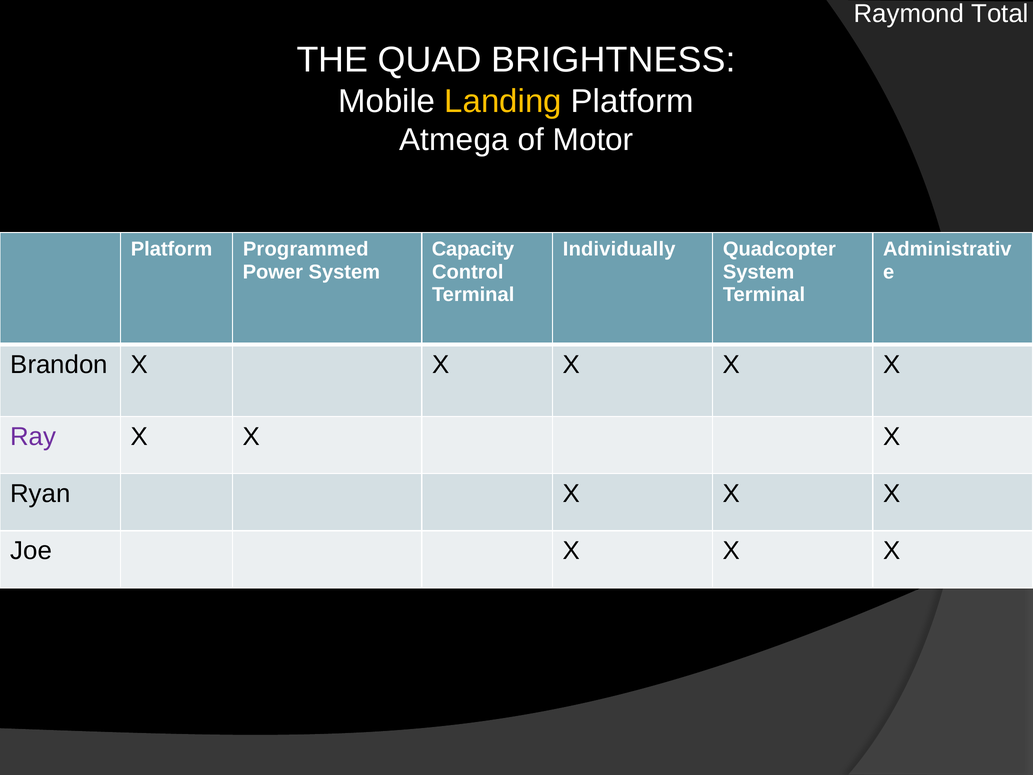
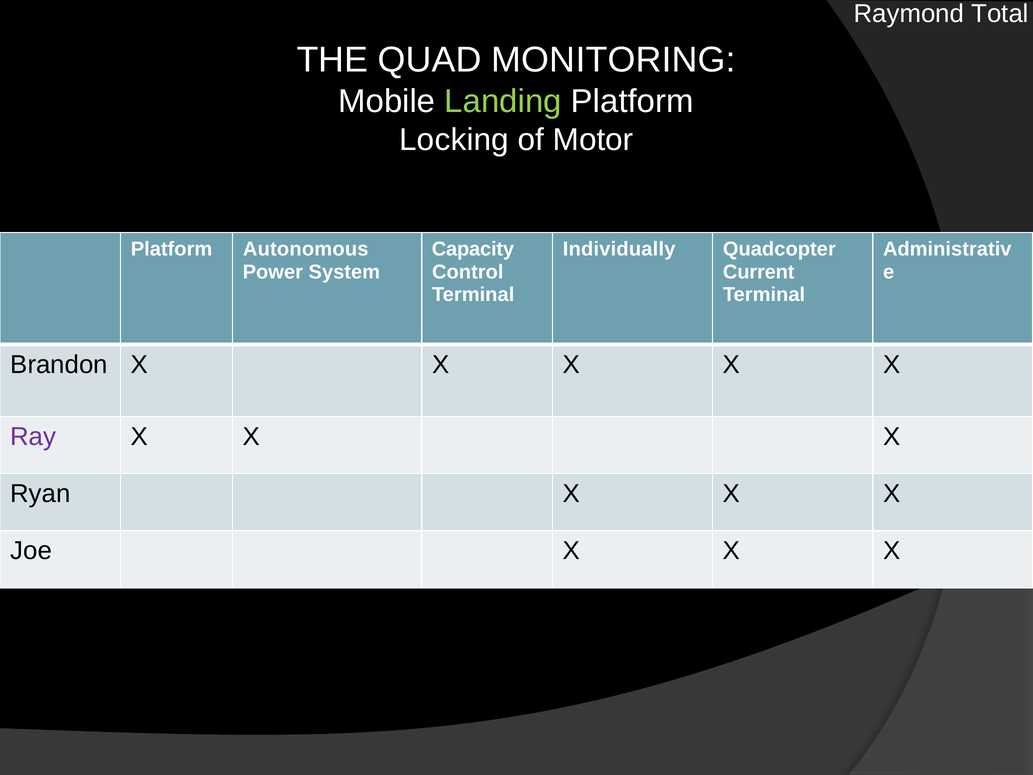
BRIGHTNESS: BRIGHTNESS -> MONITORING
Landing colour: yellow -> light green
Atmega: Atmega -> Locking
Programmed: Programmed -> Autonomous
System at (759, 272): System -> Current
